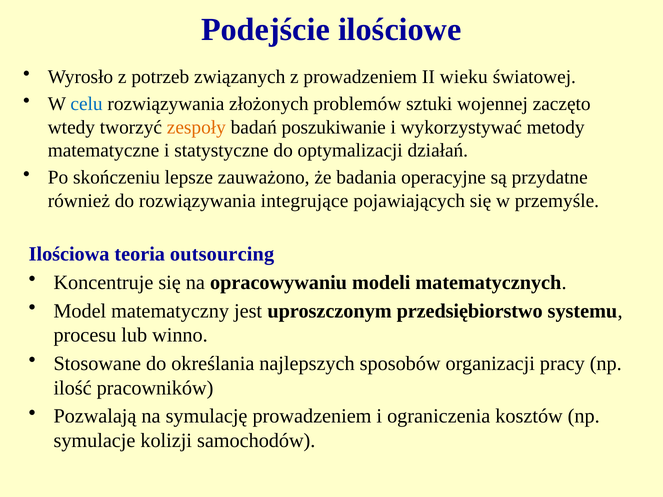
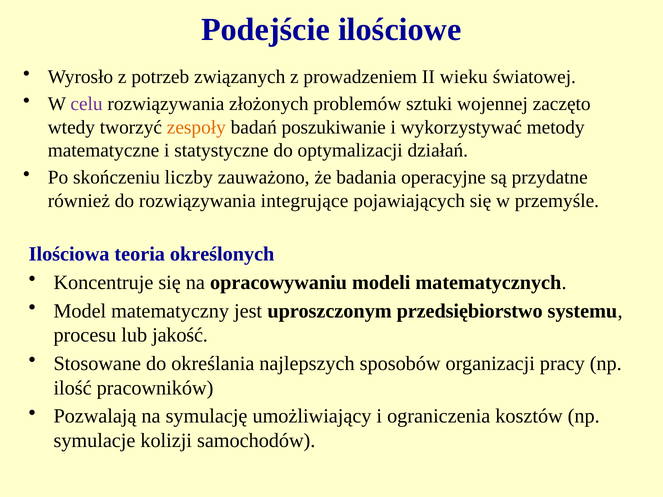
celu colour: blue -> purple
lepsze: lepsze -> liczby
outsourcing: outsourcing -> określonych
winno: winno -> jakość
symulację prowadzeniem: prowadzeniem -> umożliwiający
